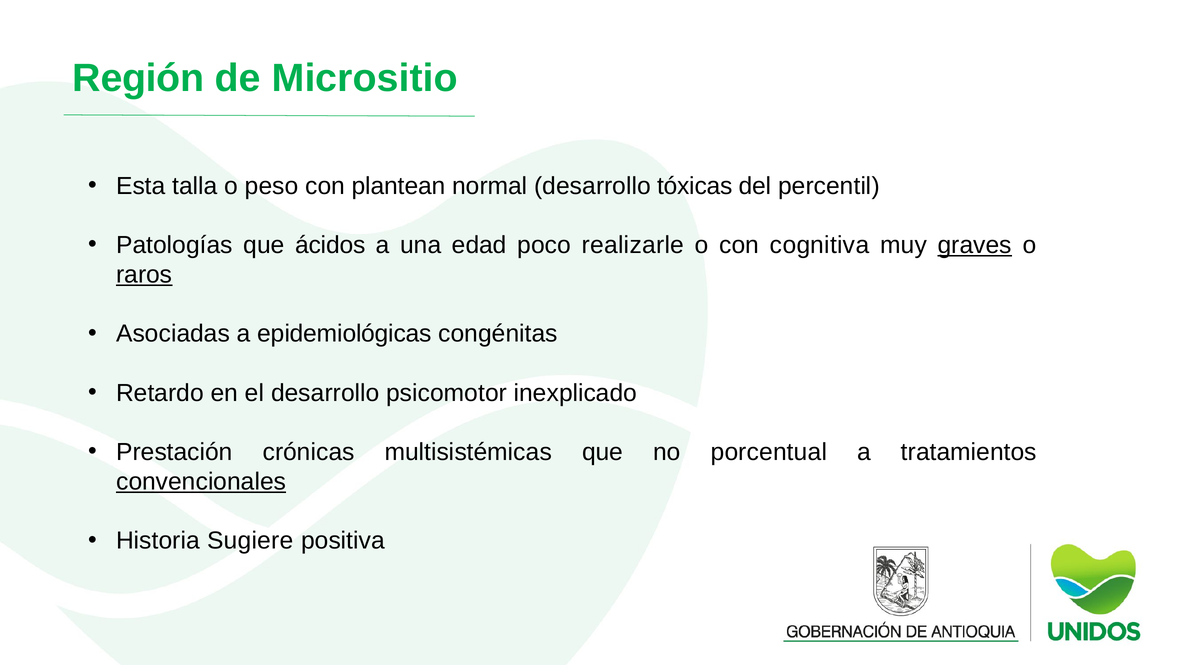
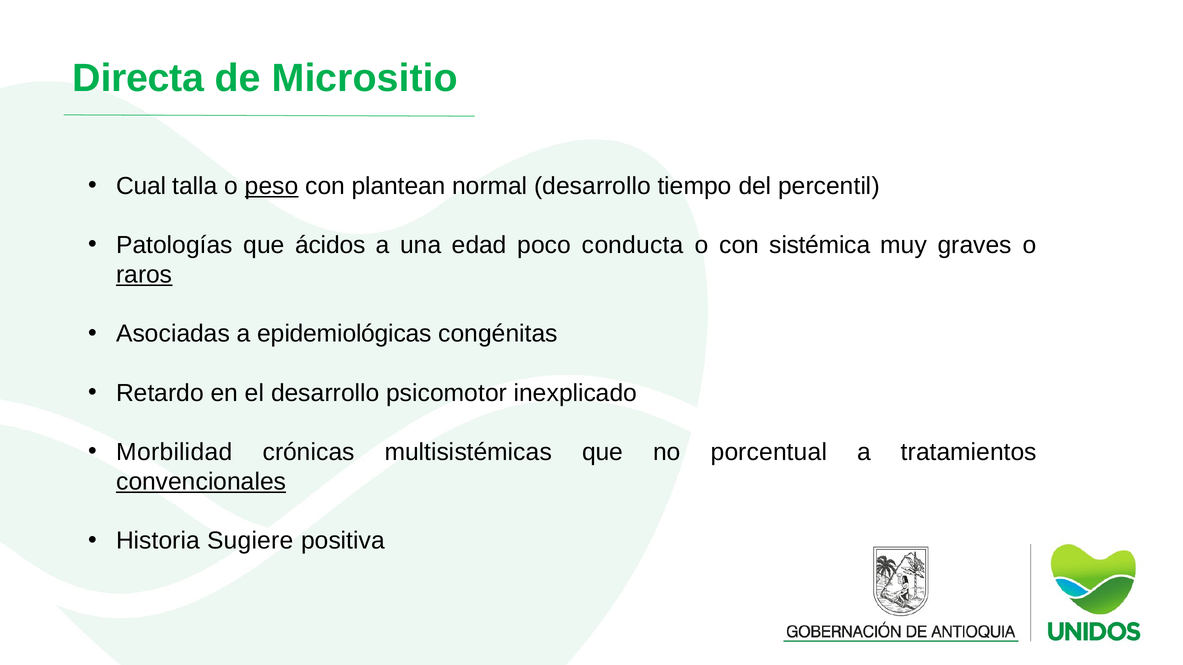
Región: Región -> Directa
Esta: Esta -> Cual
peso underline: none -> present
tóxicas: tóxicas -> tiempo
realizarle: realizarle -> conducta
cognitiva: cognitiva -> sistémica
graves underline: present -> none
Prestación: Prestación -> Morbilidad
